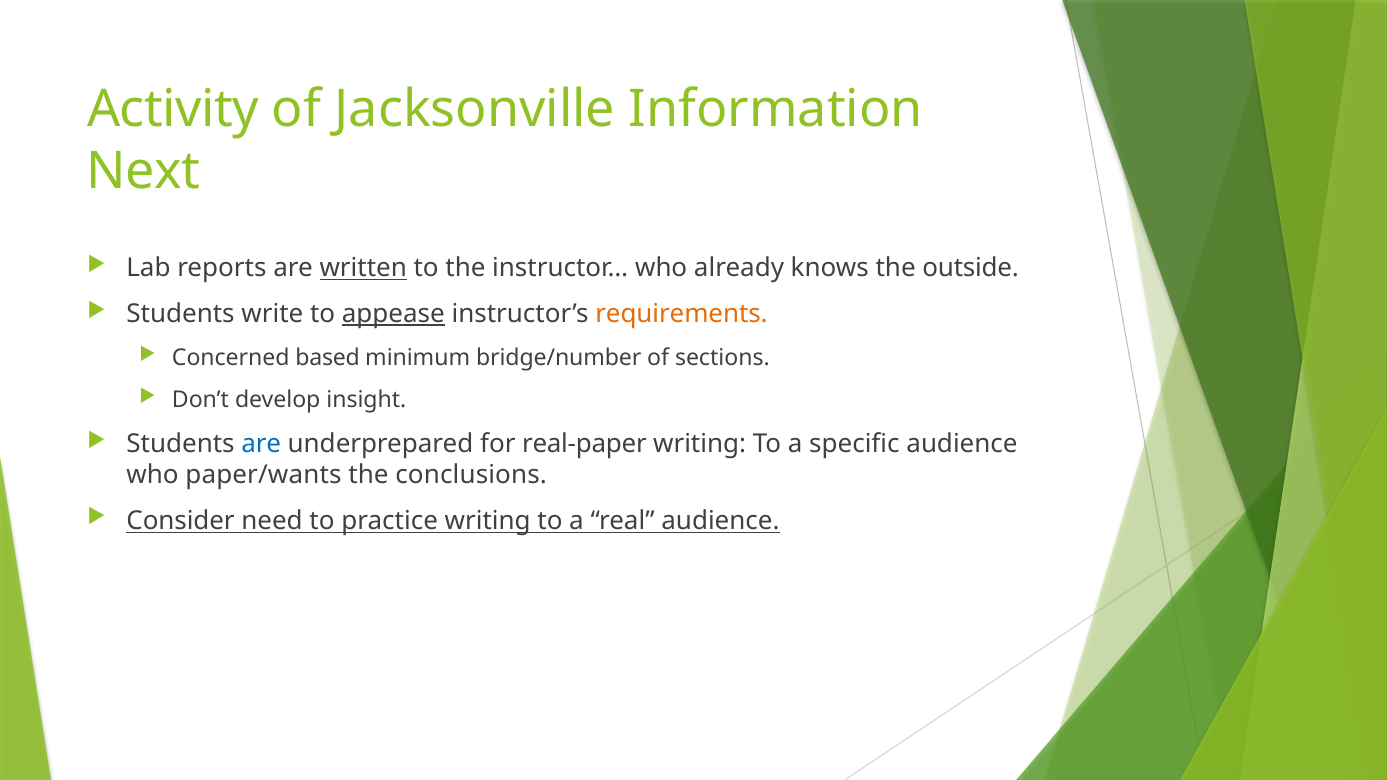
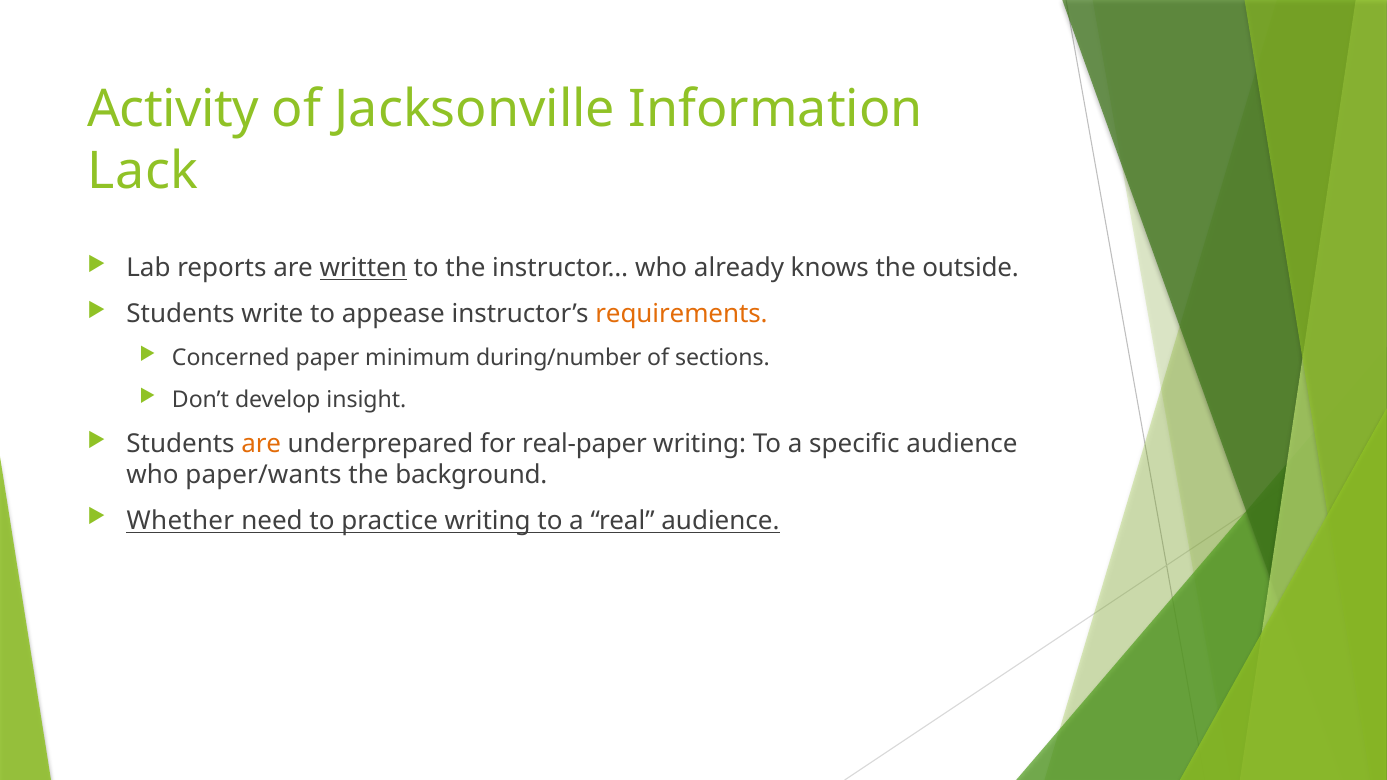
Next: Next -> Lack
appease underline: present -> none
based: based -> paper
bridge/number: bridge/number -> during/number
are at (261, 444) colour: blue -> orange
conclusions: conclusions -> background
Consider: Consider -> Whether
